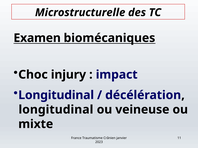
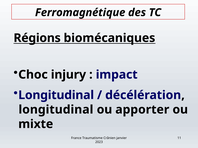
Microstructurelle: Microstructurelle -> Ferromagnétique
Examen: Examen -> Régions
veineuse: veineuse -> apporter
